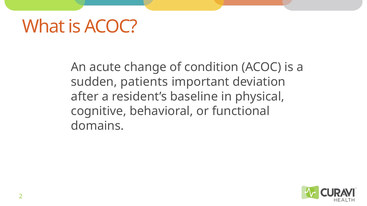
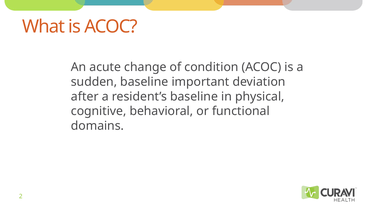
sudden patients: patients -> baseline
